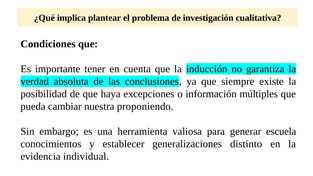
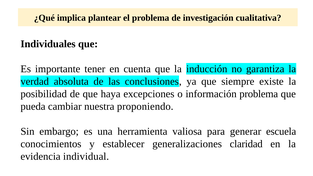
Condiciones: Condiciones -> Individuales
información múltiples: múltiples -> problema
distinto: distinto -> claridad
